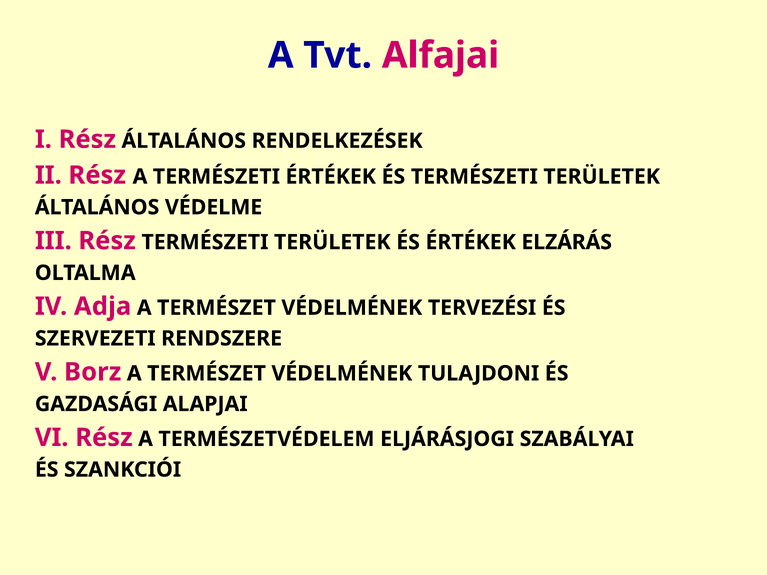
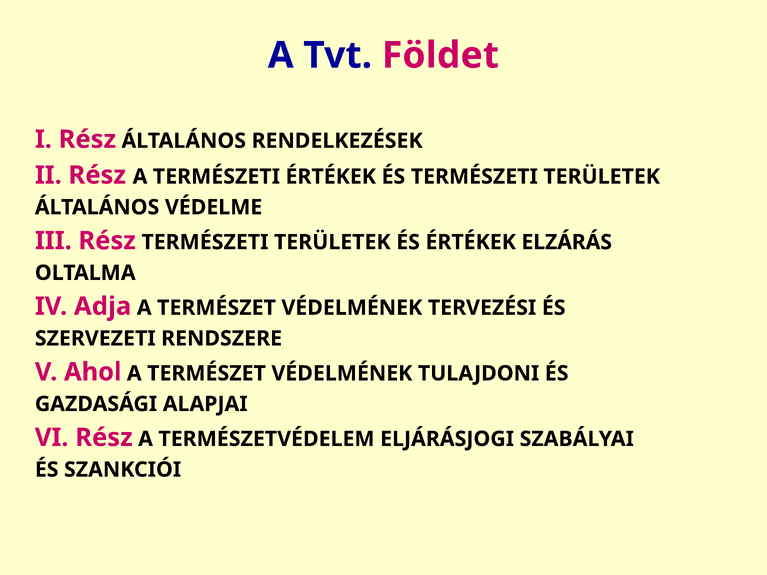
Alfajai: Alfajai -> Földet
Borz: Borz -> Ahol
